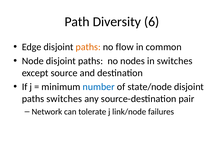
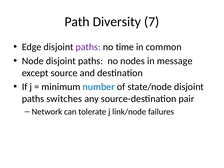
6: 6 -> 7
paths at (88, 47) colour: orange -> purple
flow: flow -> time
in switches: switches -> message
